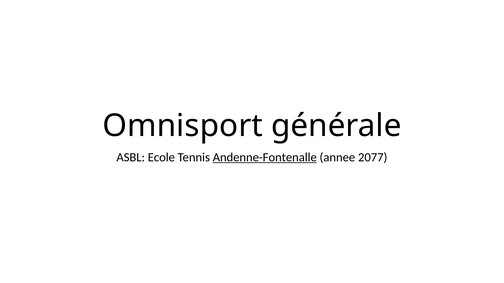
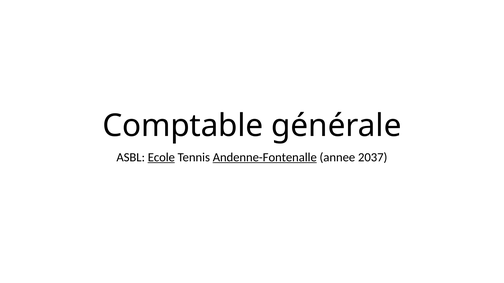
Omnisport: Omnisport -> Comptable
Ecole underline: none -> present
2077: 2077 -> 2037
